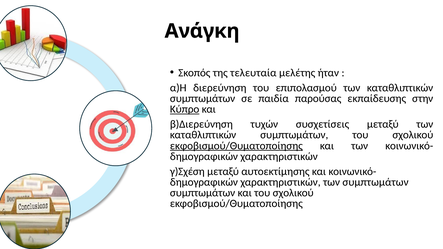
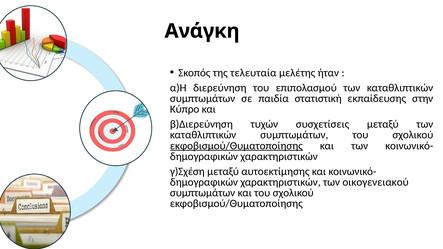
παρούσας: παρούσας -> στατιστική
Κύπρο underline: present -> none
των συμπτωμάτων: συμπτωμάτων -> οικογενειακού
